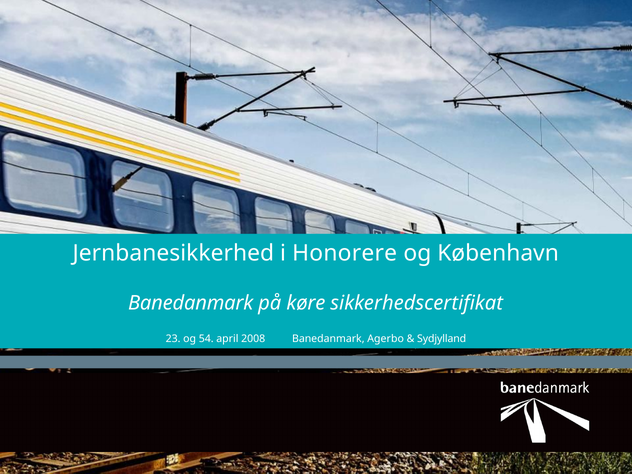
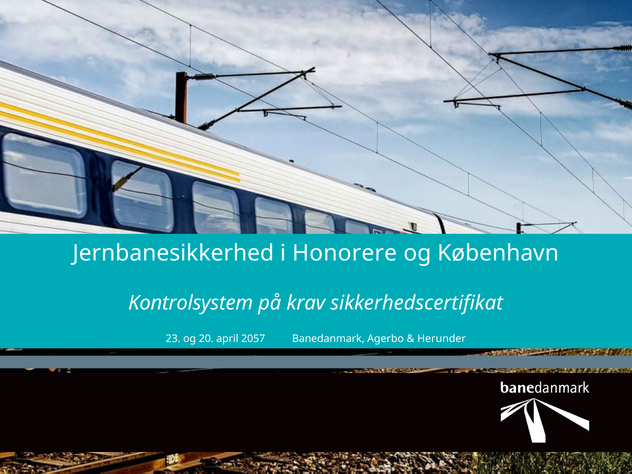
Banedanmark at (191, 303): Banedanmark -> Kontrolsystem
køre: køre -> krav
54: 54 -> 20
2008: 2008 -> 2057
Sydjylland: Sydjylland -> Herunder
